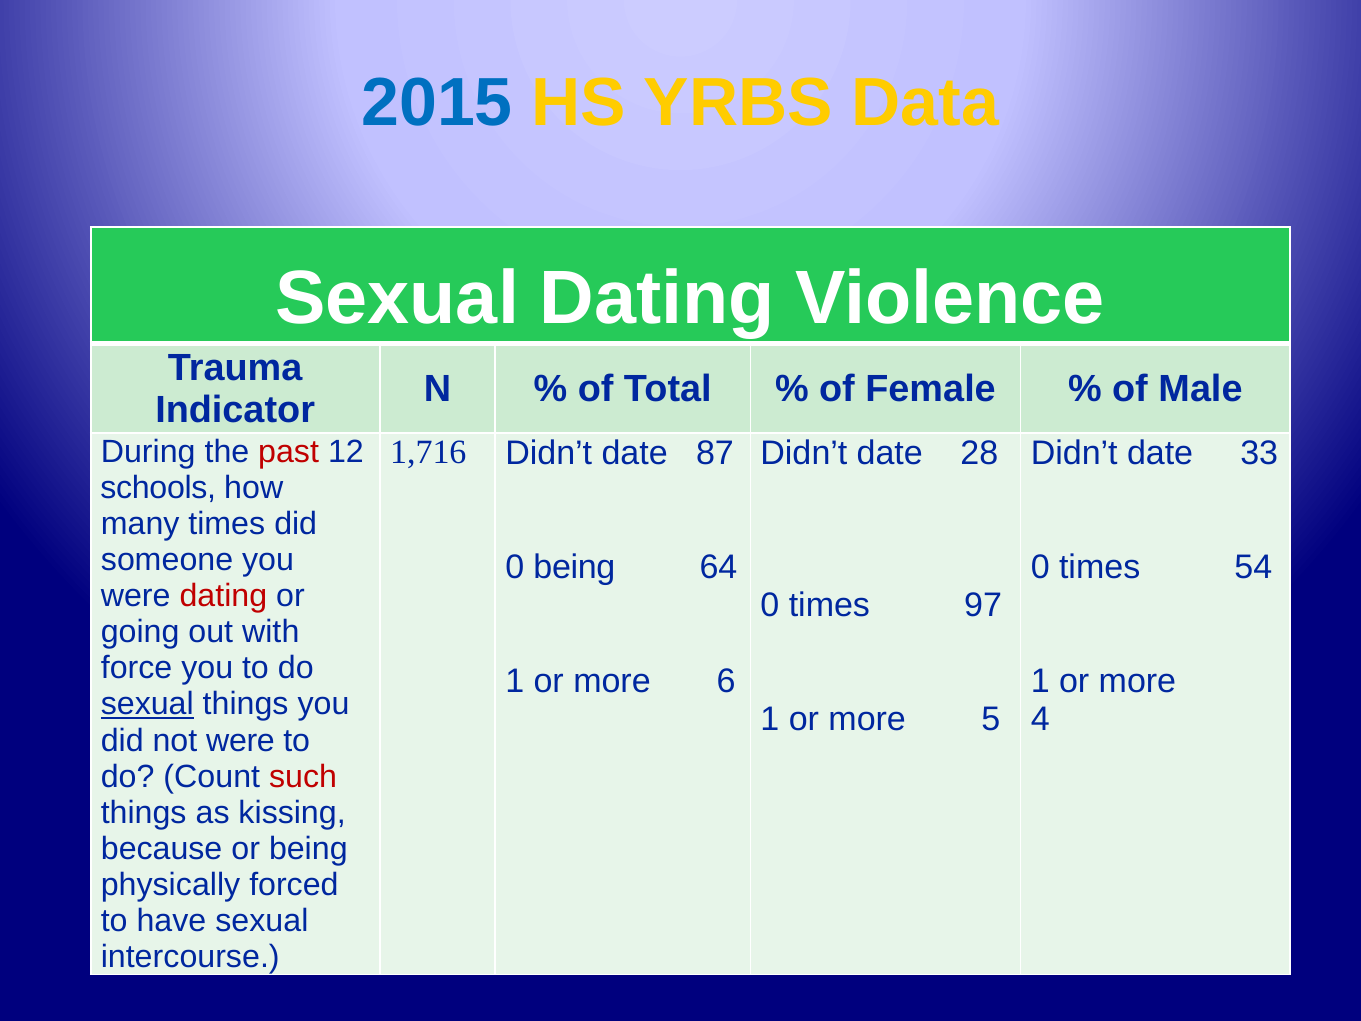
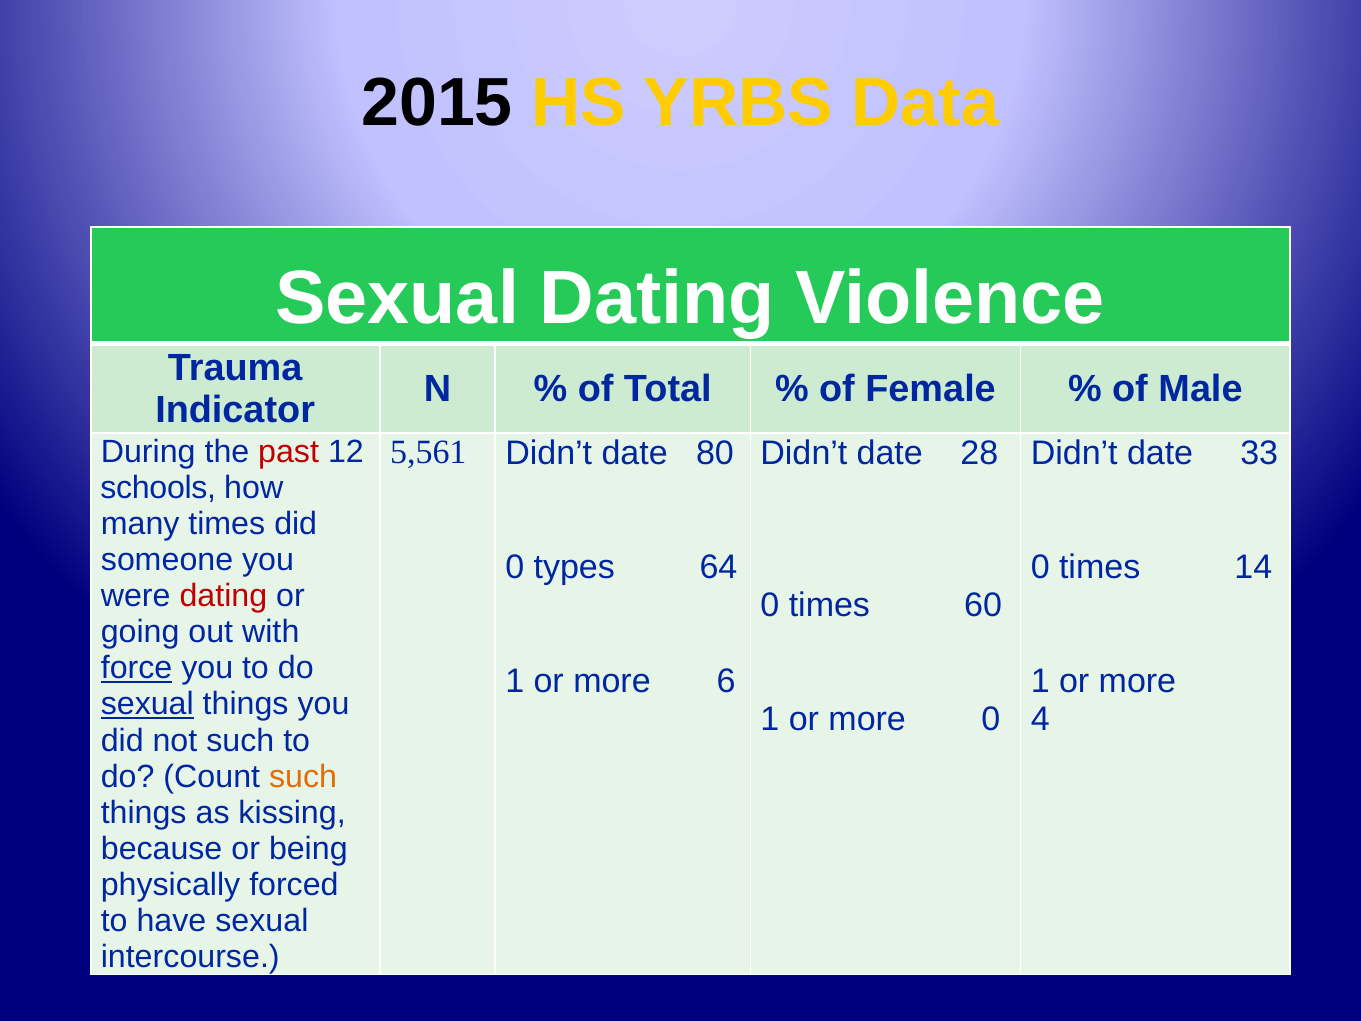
2015 colour: blue -> black
1,716: 1,716 -> 5,561
87: 87 -> 80
0 being: being -> types
54: 54 -> 14
97: 97 -> 60
force underline: none -> present
more 5: 5 -> 0
not were: were -> such
such at (303, 776) colour: red -> orange
